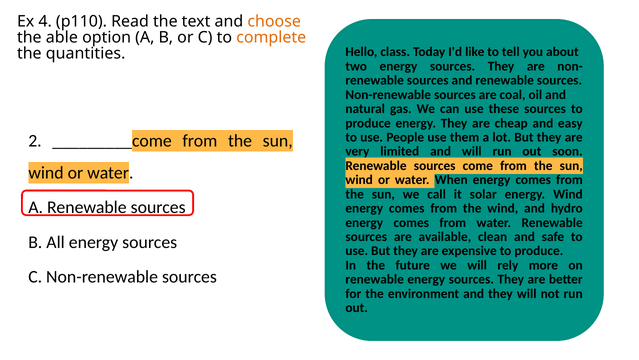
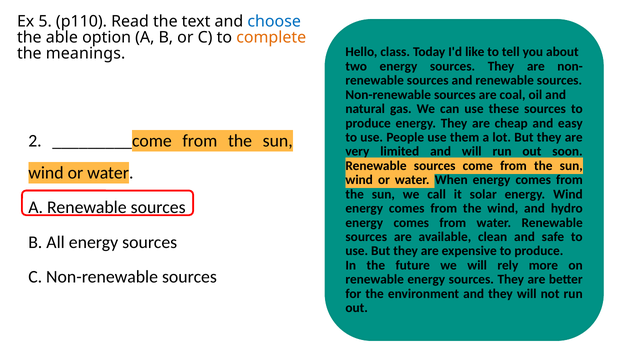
4: 4 -> 5
choose colour: orange -> blue
quantities: quantities -> meanings
